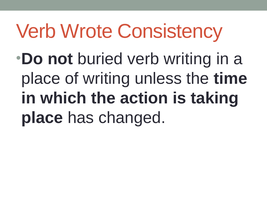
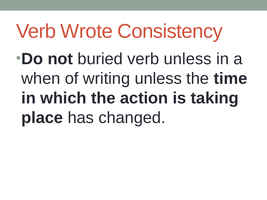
verb writing: writing -> unless
place at (41, 79): place -> when
